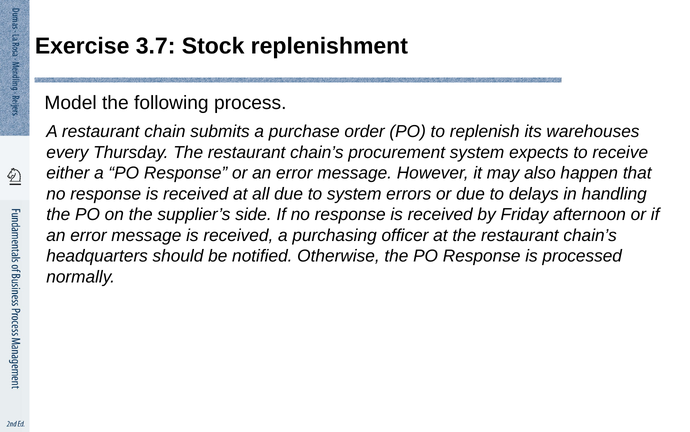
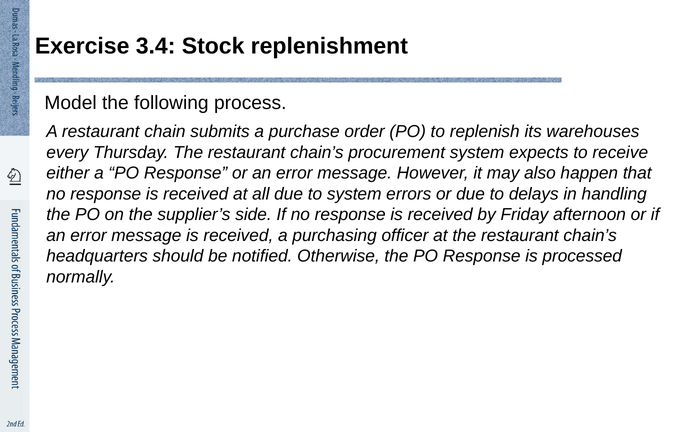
3.7: 3.7 -> 3.4
